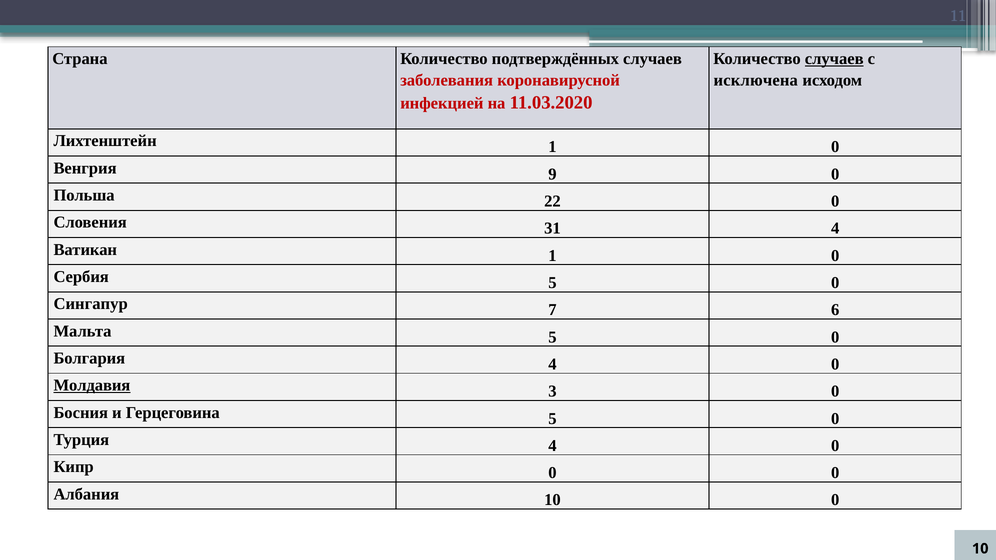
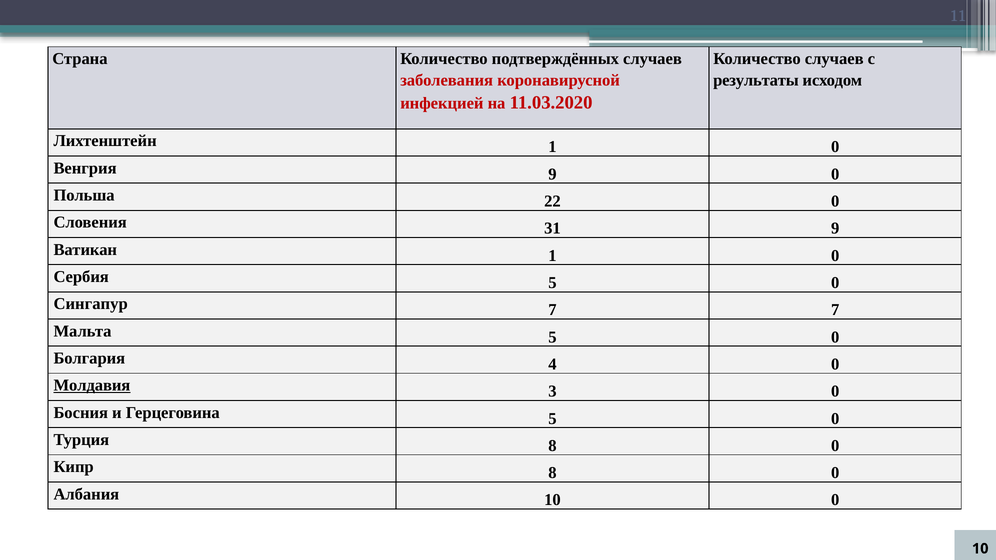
случаев at (834, 59) underline: present -> none
исключена: исключена -> результаты
31 4: 4 -> 9
7 6: 6 -> 7
Турция 4: 4 -> 8
Кипр 0: 0 -> 8
